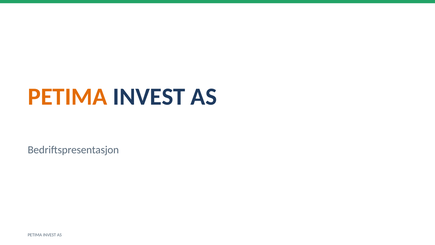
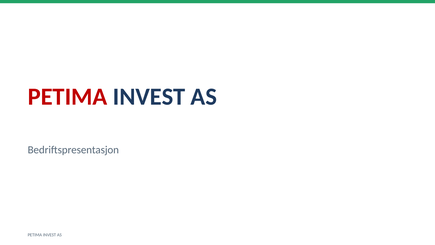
PETIMA at (68, 96) colour: orange -> red
